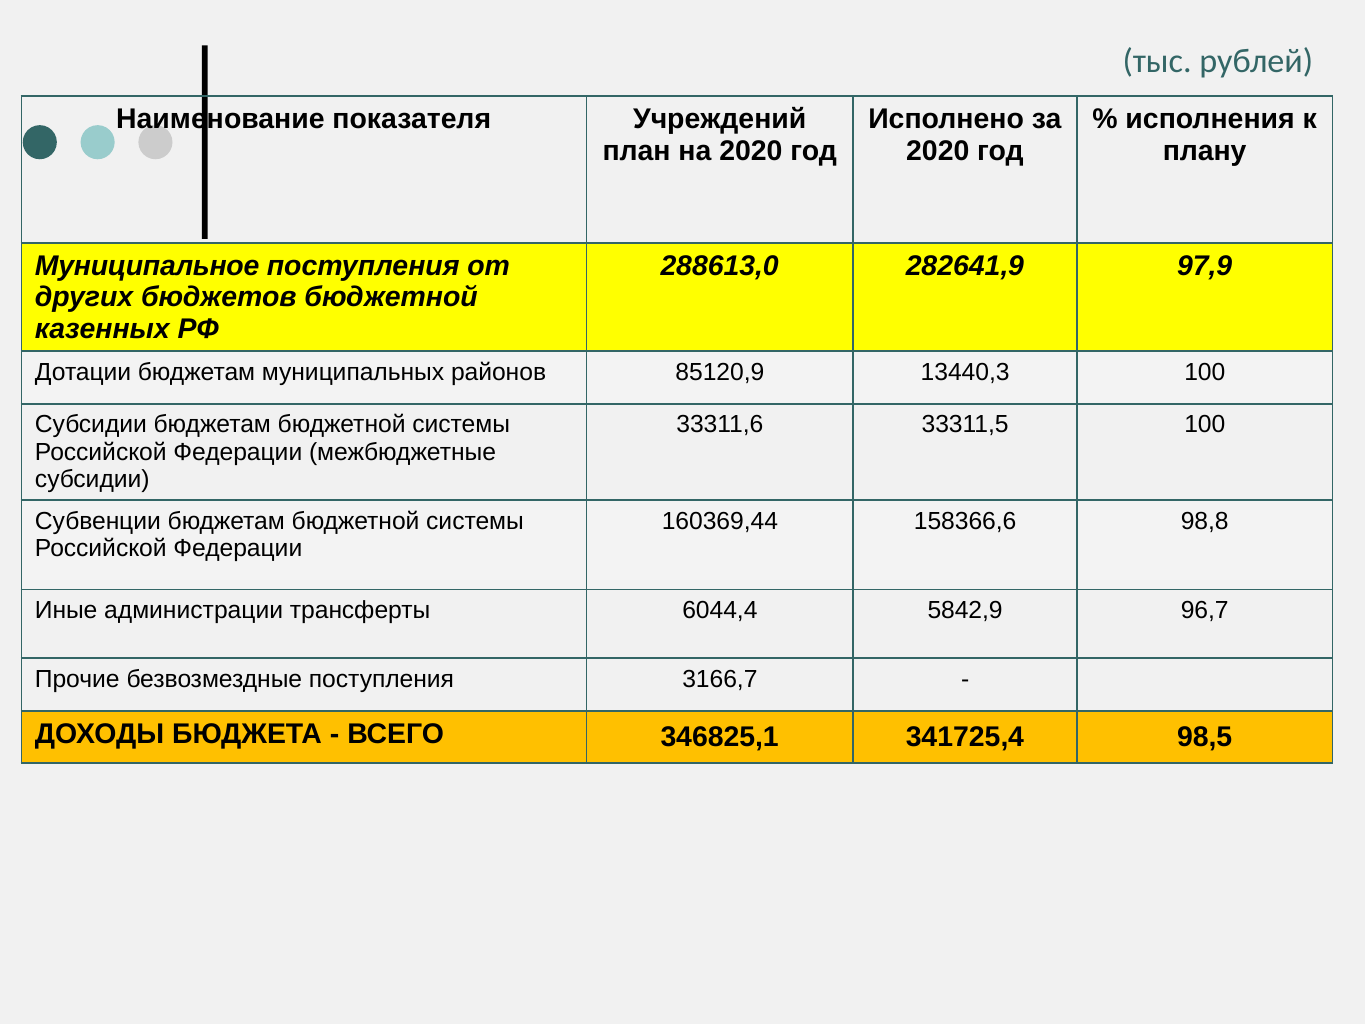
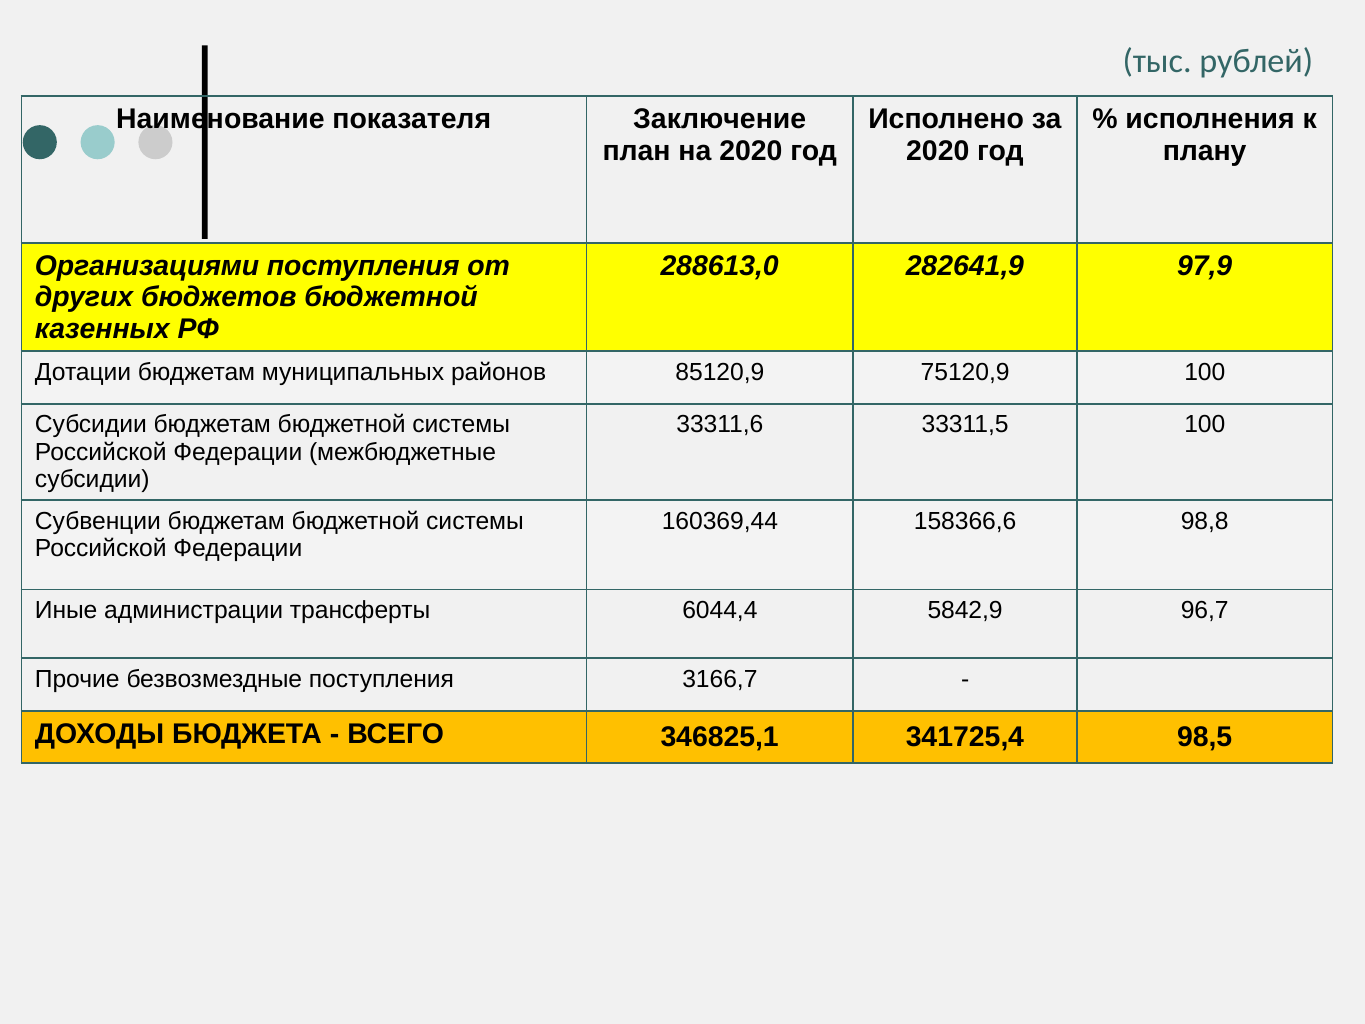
Учреждений: Учреждений -> Заключение
Муниципальное: Муниципальное -> Организациями
13440,3: 13440,3 -> 75120,9
